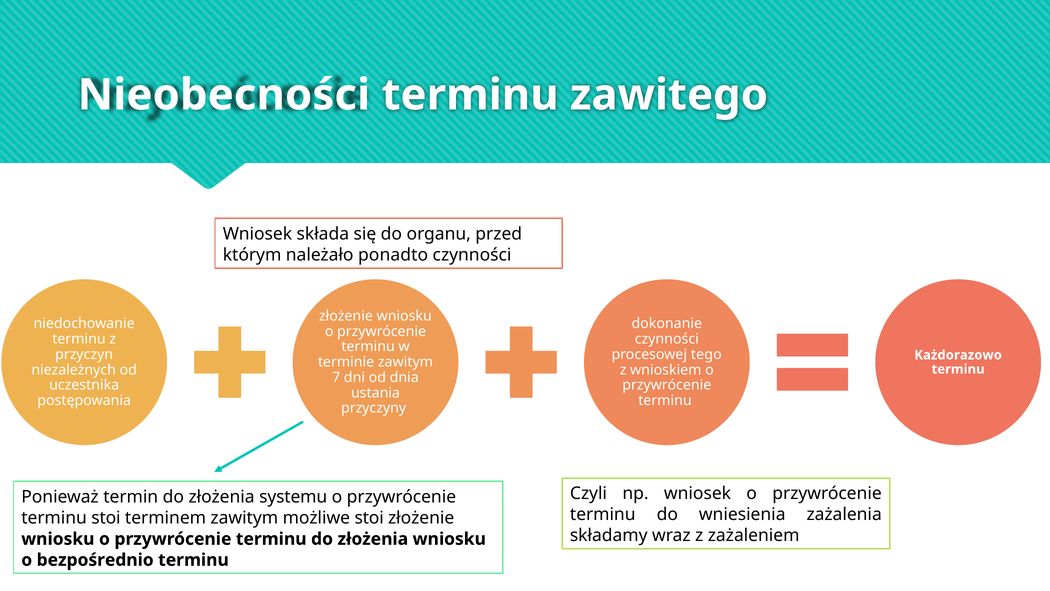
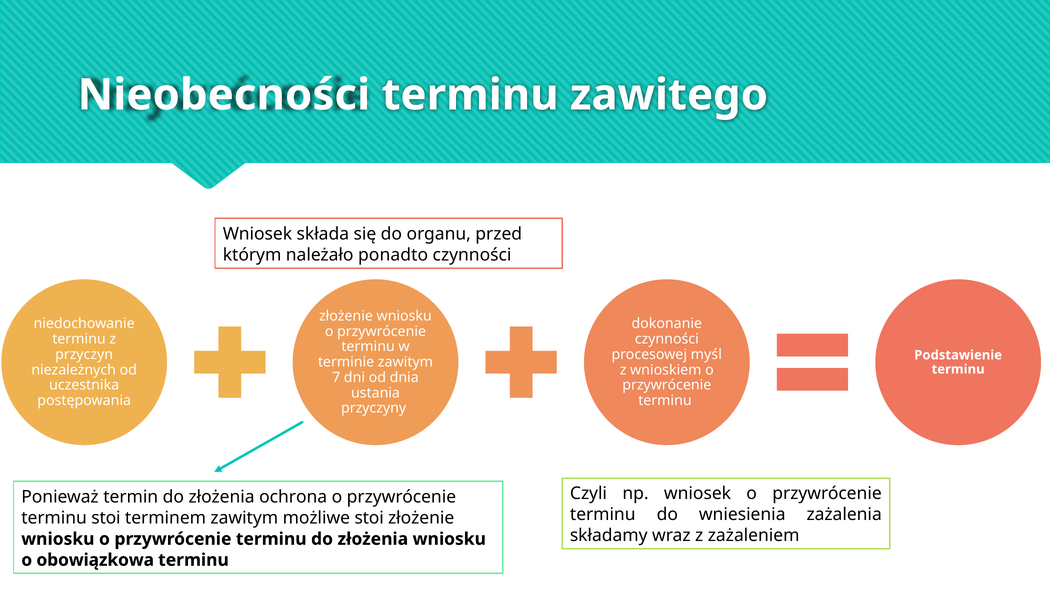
tego: tego -> myśl
Każdorazowo: Każdorazowo -> Podstawienie
systemu: systemu -> ochrona
bezpośrednio: bezpośrednio -> obowiązkowa
